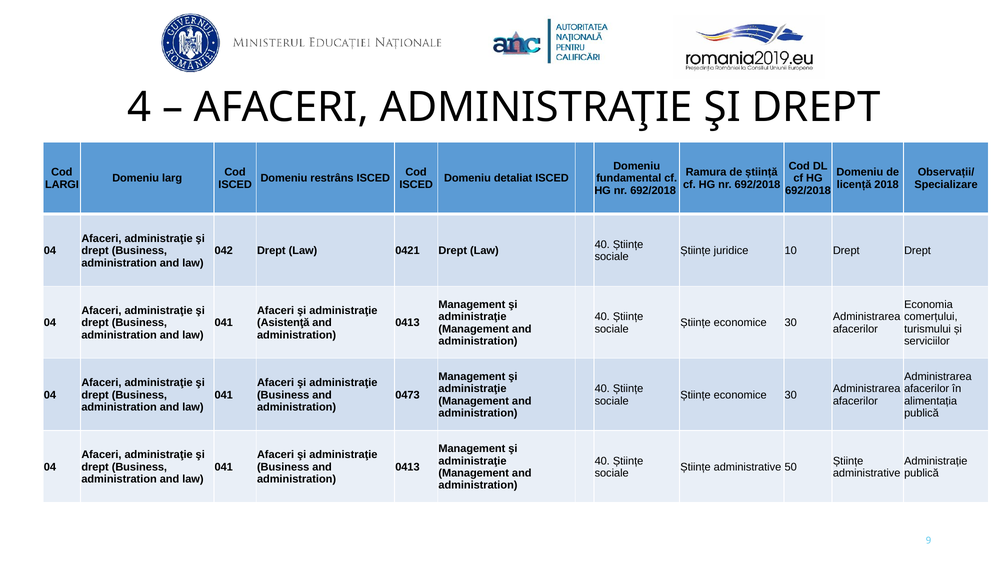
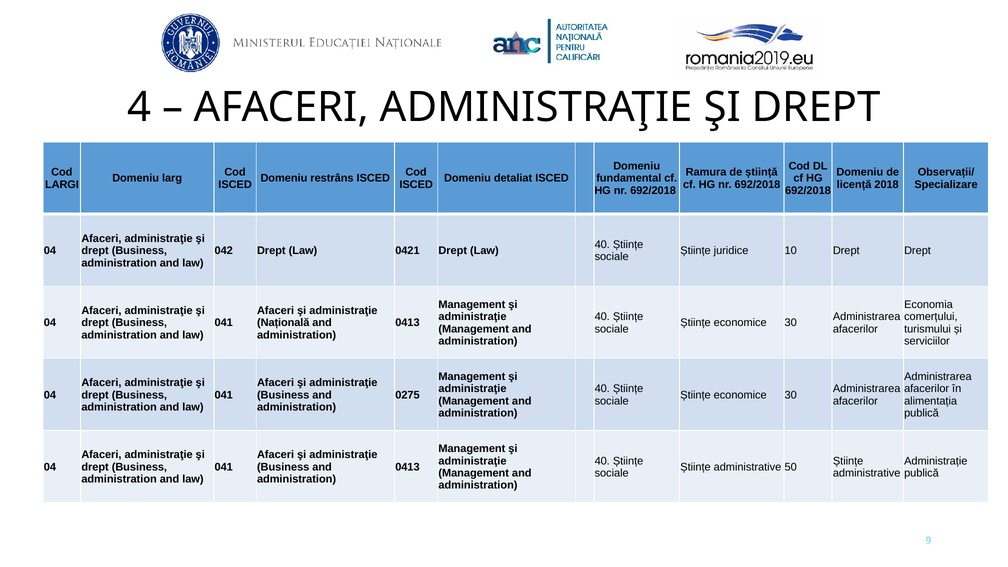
Asistenţă: Asistenţă -> Națională
0473: 0473 -> 0275
